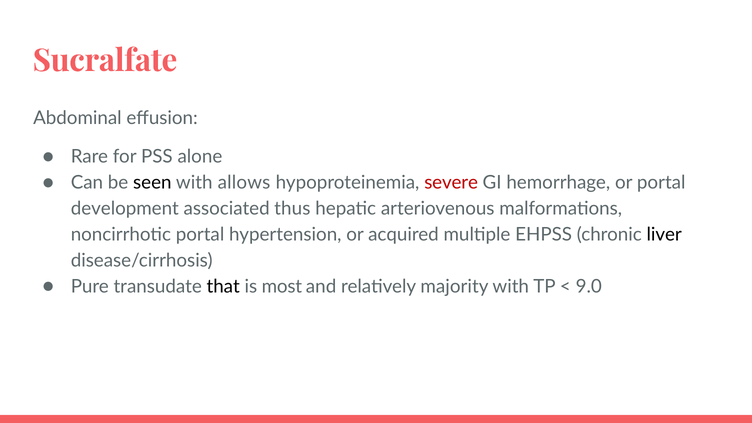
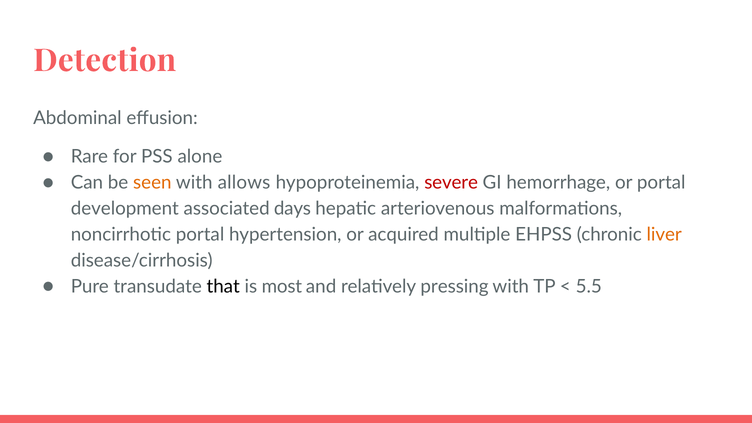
Sucralfate: Sucralfate -> Detection
seen colour: black -> orange
thus: thus -> days
liver colour: black -> orange
majority: majority -> pressing
9.0: 9.0 -> 5.5
